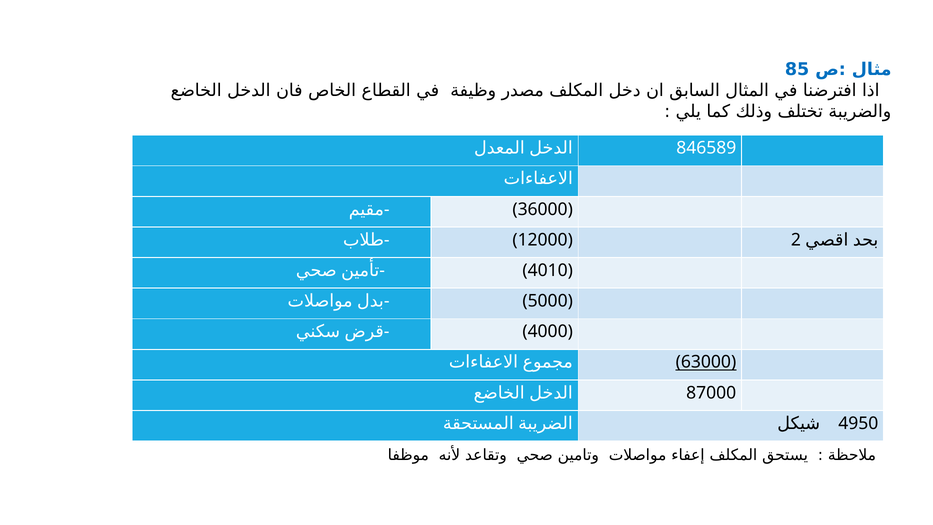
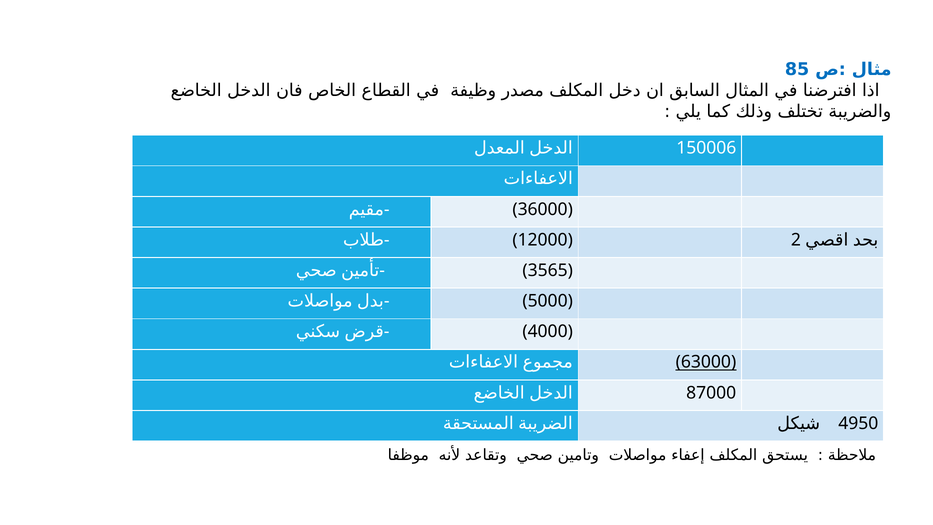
846589: 846589 -> 150006
4010: 4010 -> 3565
